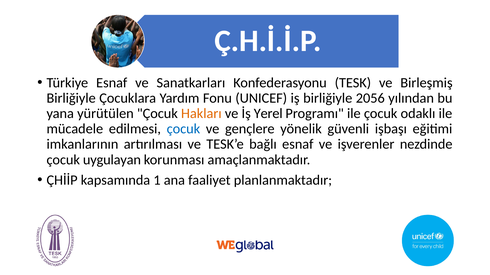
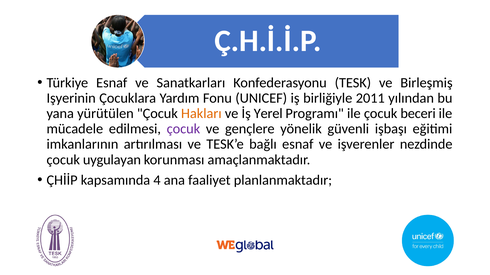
Birliğiyle at (71, 98): Birliğiyle -> Işyerinin
2056: 2056 -> 2011
odaklı: odaklı -> beceri
çocuk at (183, 129) colour: blue -> purple
1: 1 -> 4
